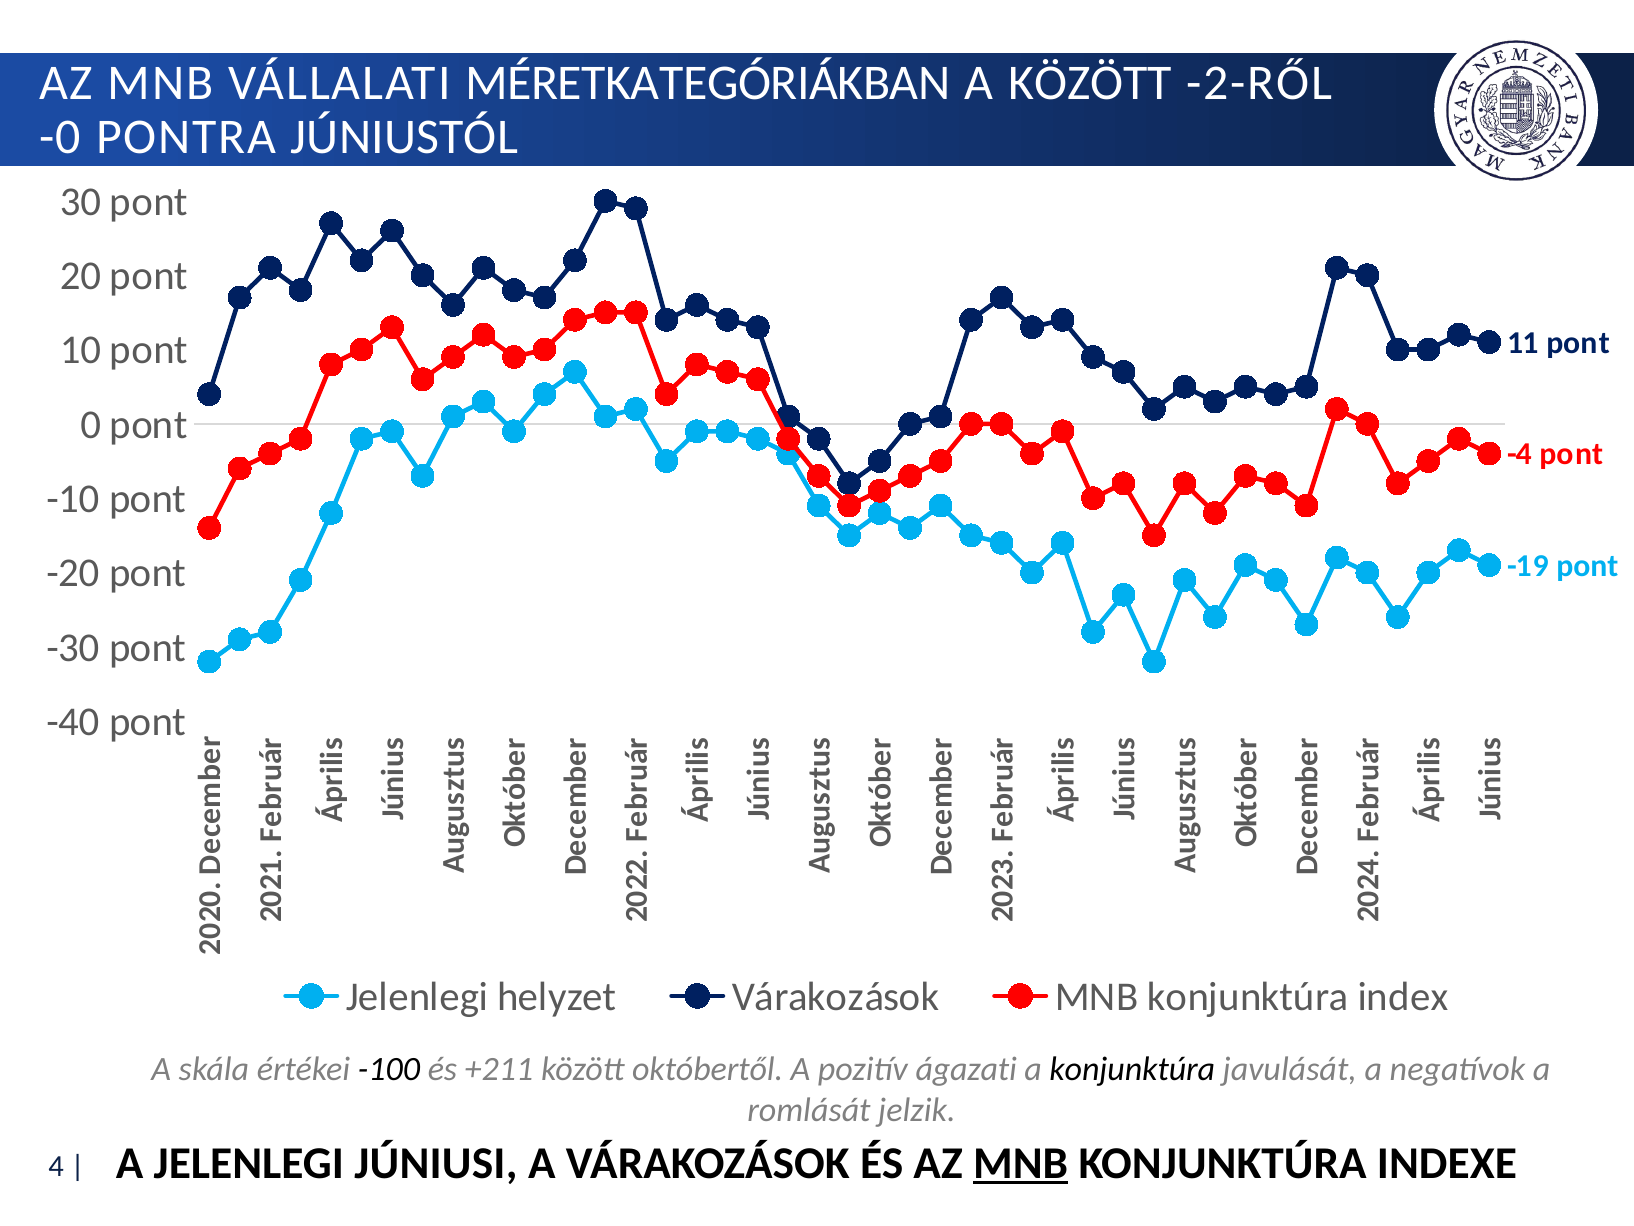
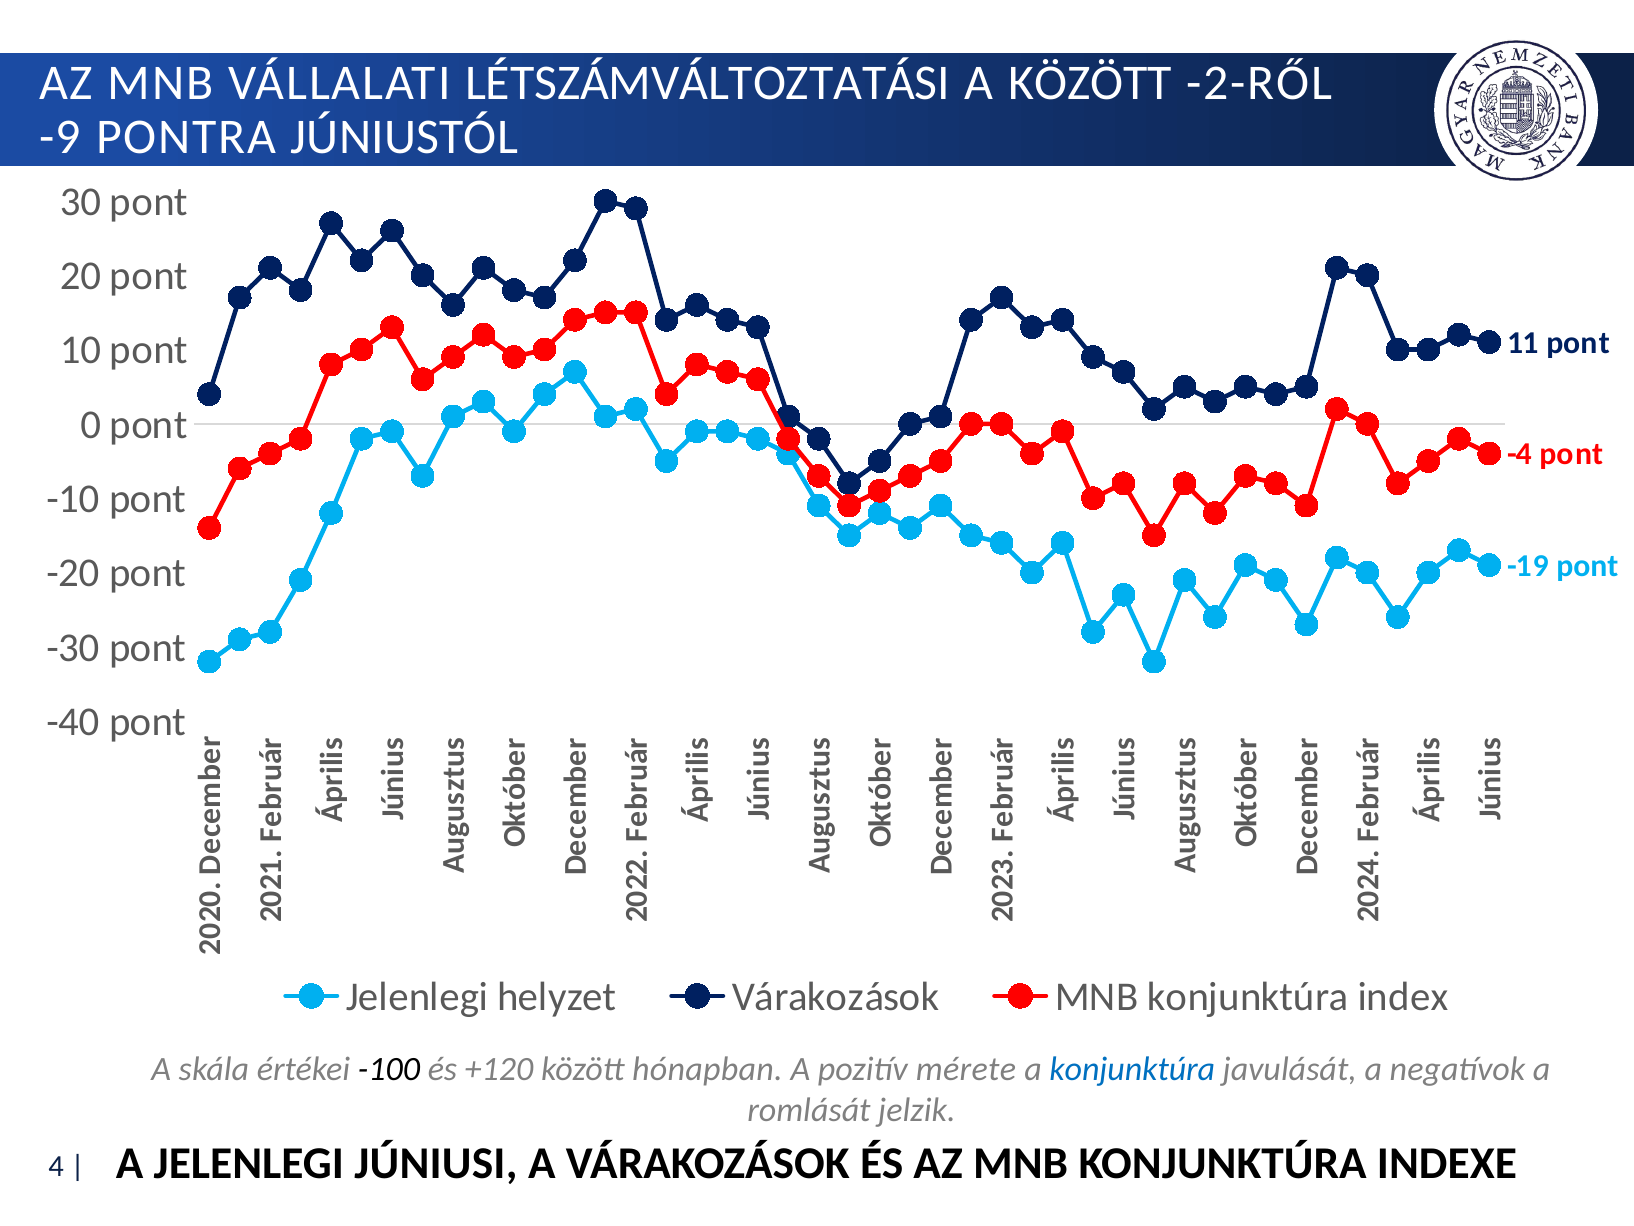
MÉRETKATEGÓRIÁKBAN: MÉRETKATEGÓRIÁKBAN -> LÉTSZÁMVÁLTOZTATÁSI
-0: -0 -> -9
+211: +211 -> +120
októbertől: októbertől -> hónapban
ágazati: ágazati -> mérete
konjunktúra at (1132, 1069) colour: black -> blue
MNB at (1021, 1163) underline: present -> none
